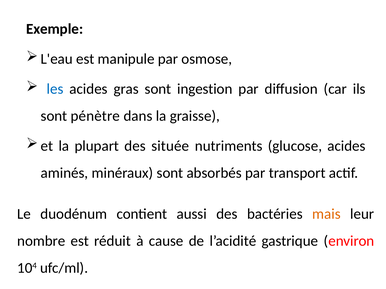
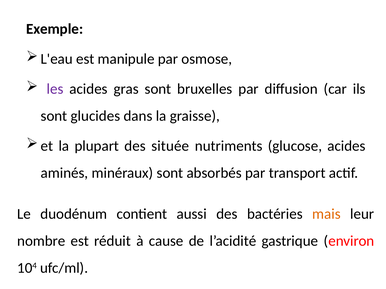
les colour: blue -> purple
ingestion: ingestion -> bruxelles
pénètre: pénètre -> glucides
